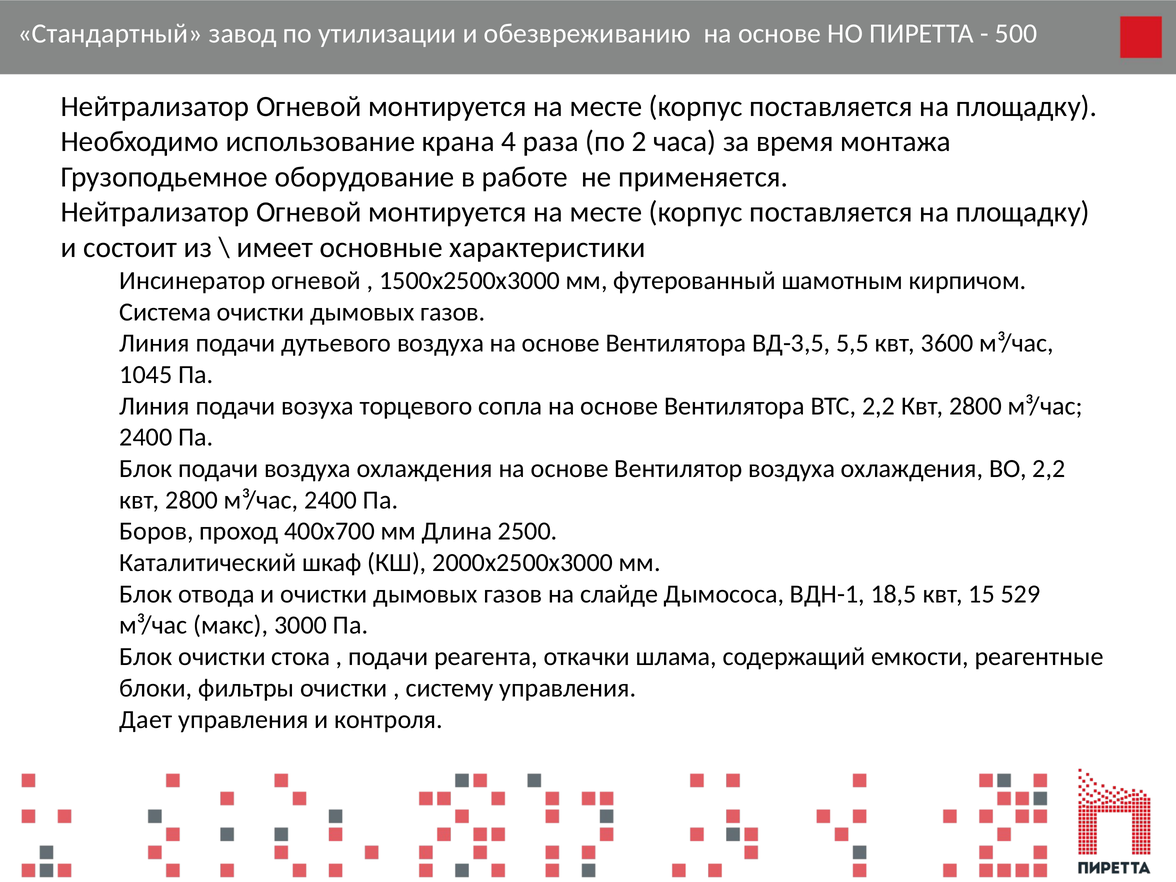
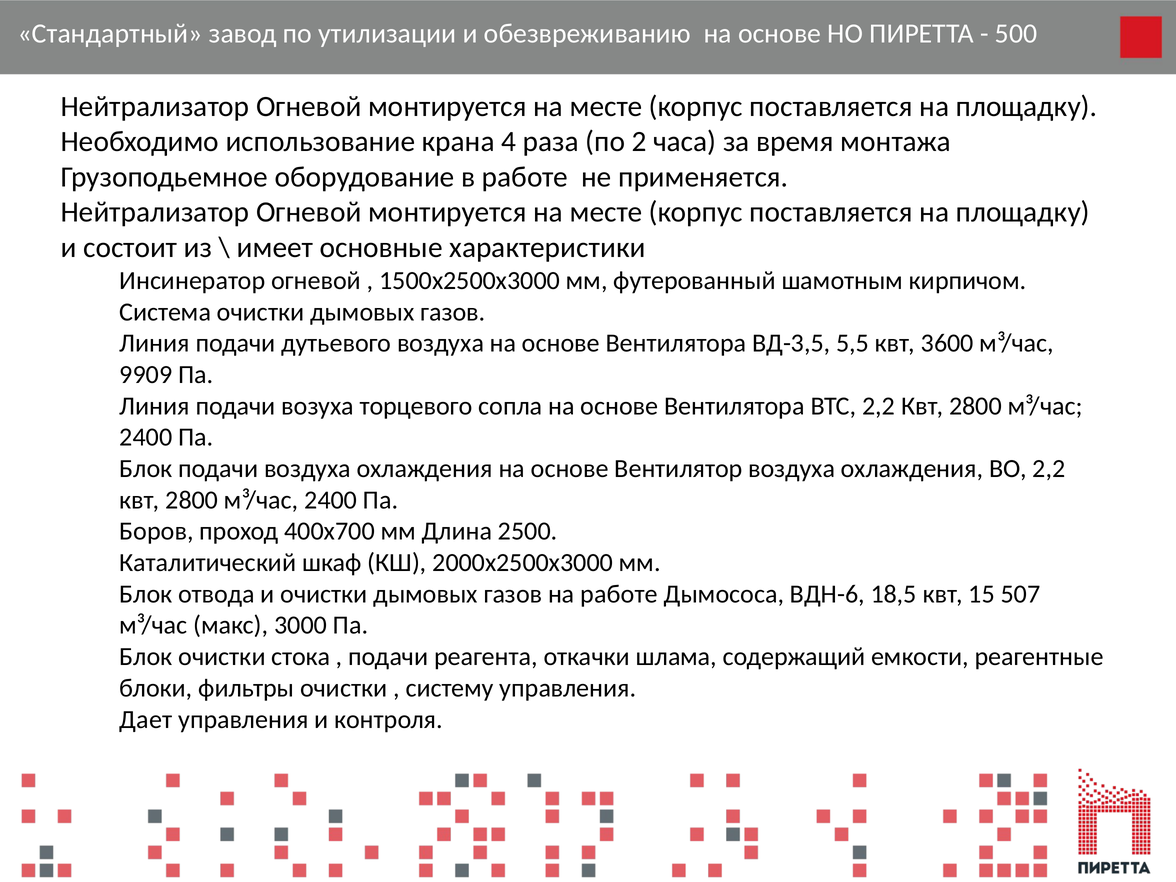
1045: 1045 -> 9909
на слайде: слайде -> работе
ВДН-1: ВДН-1 -> ВДН-6
529: 529 -> 507
